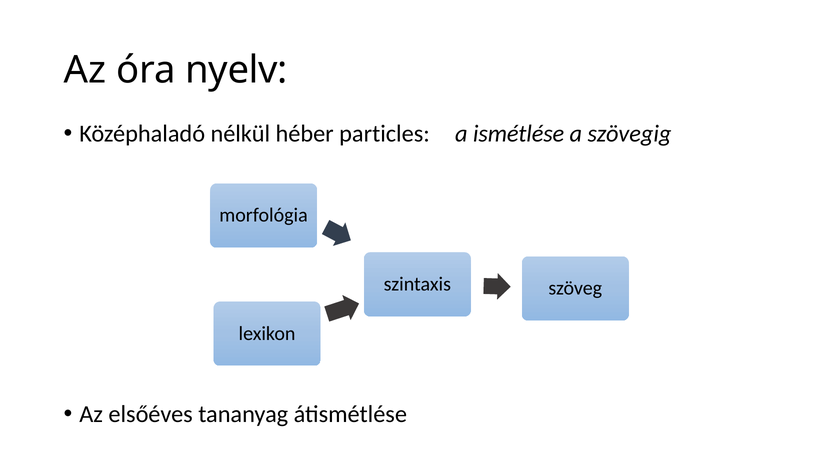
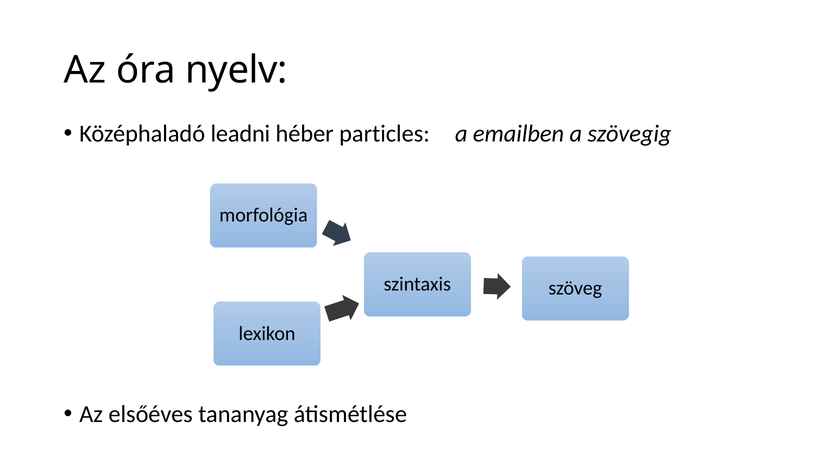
nélkül: nélkül -> leadni
ismétlése: ismétlése -> emailben
